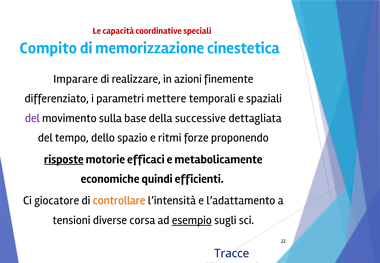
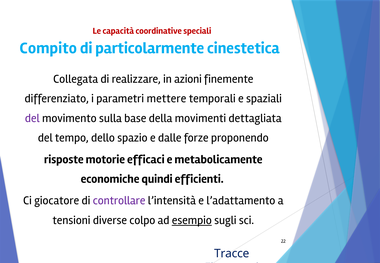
memorizzazione: memorizzazione -> particolarmente
Imparare: Imparare -> Collegata
successive: successive -> movimenti
ritmi: ritmi -> dalle
risposte underline: present -> none
controllare colour: orange -> purple
corsa: corsa -> colpo
